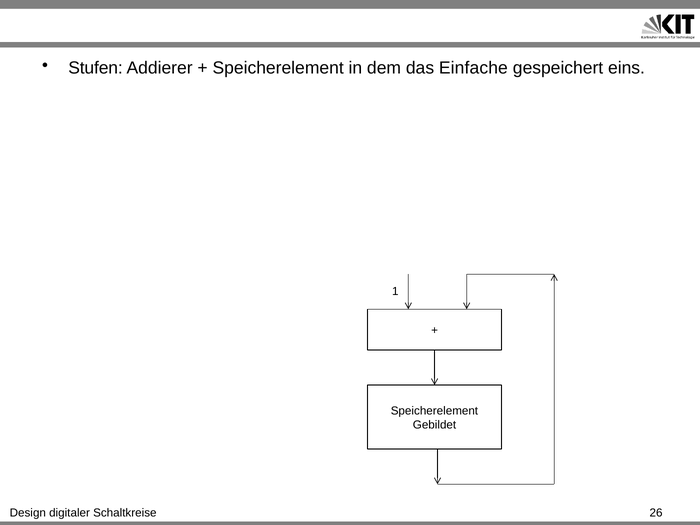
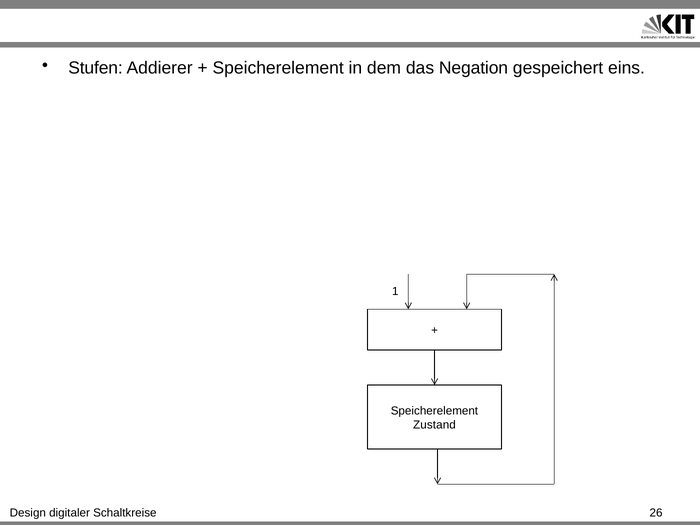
Einfache: Einfache -> Negation
Gebildet: Gebildet -> Zustand
